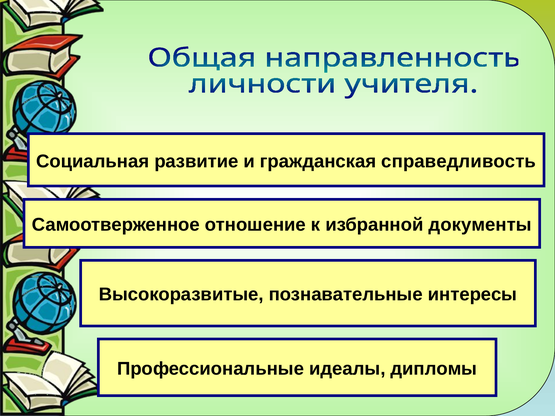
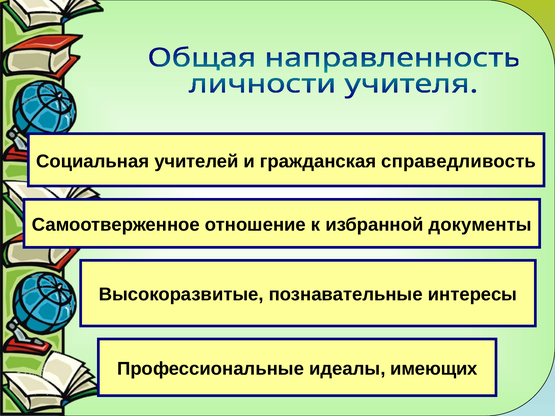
развитие: развитие -> учителей
дипломы: дипломы -> имеющих
